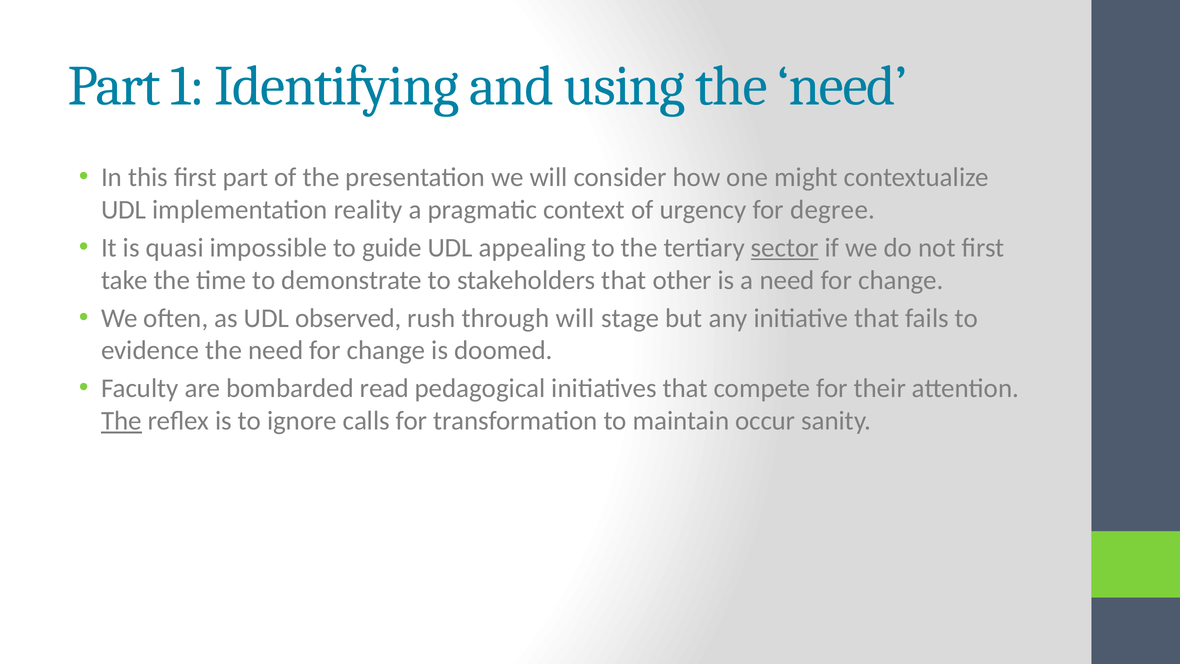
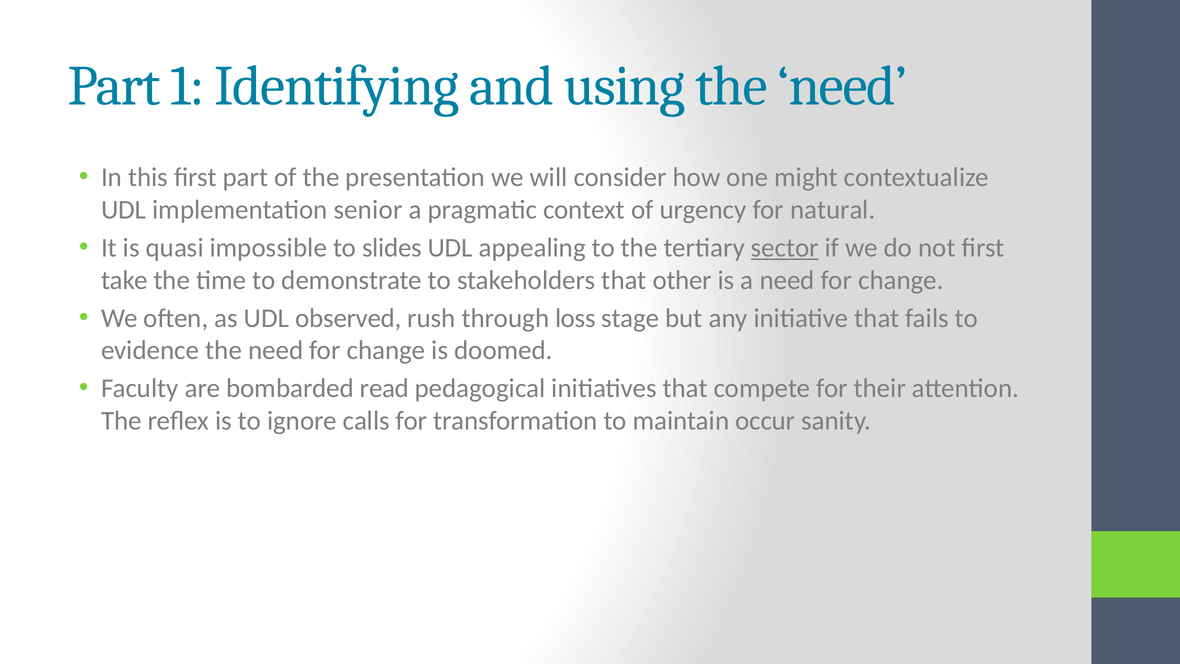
reality: reality -> senior
degree: degree -> natural
guide: guide -> slides
through will: will -> loss
The at (121, 421) underline: present -> none
